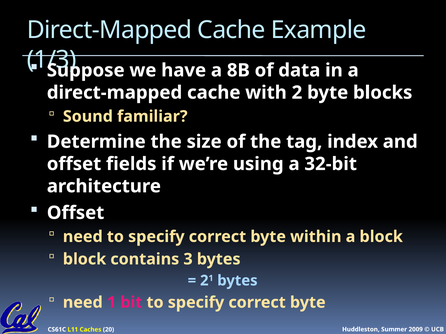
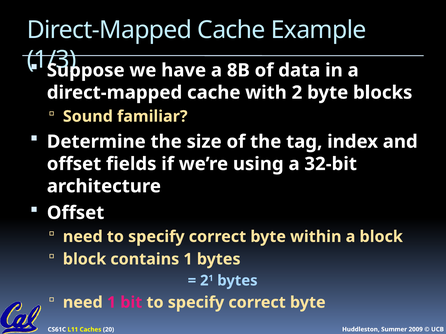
contains 3: 3 -> 1
